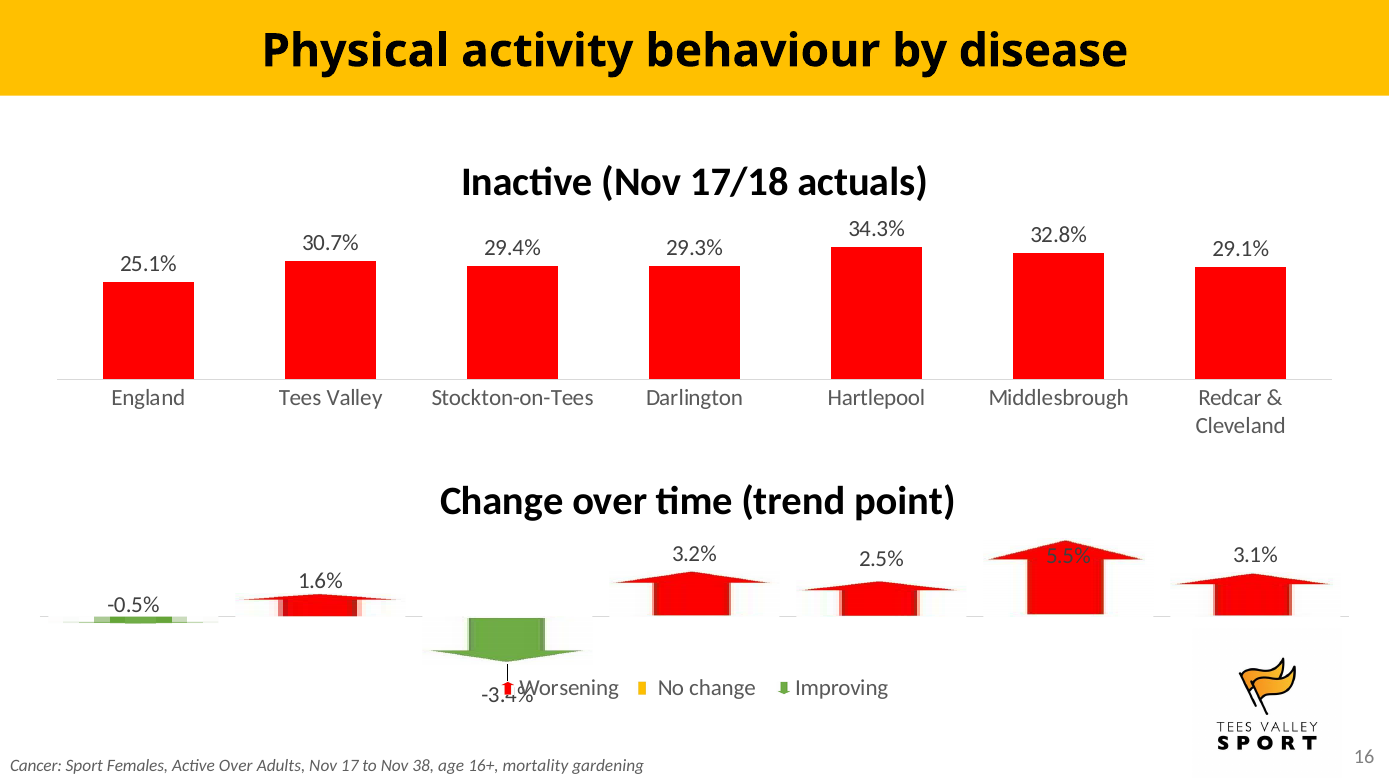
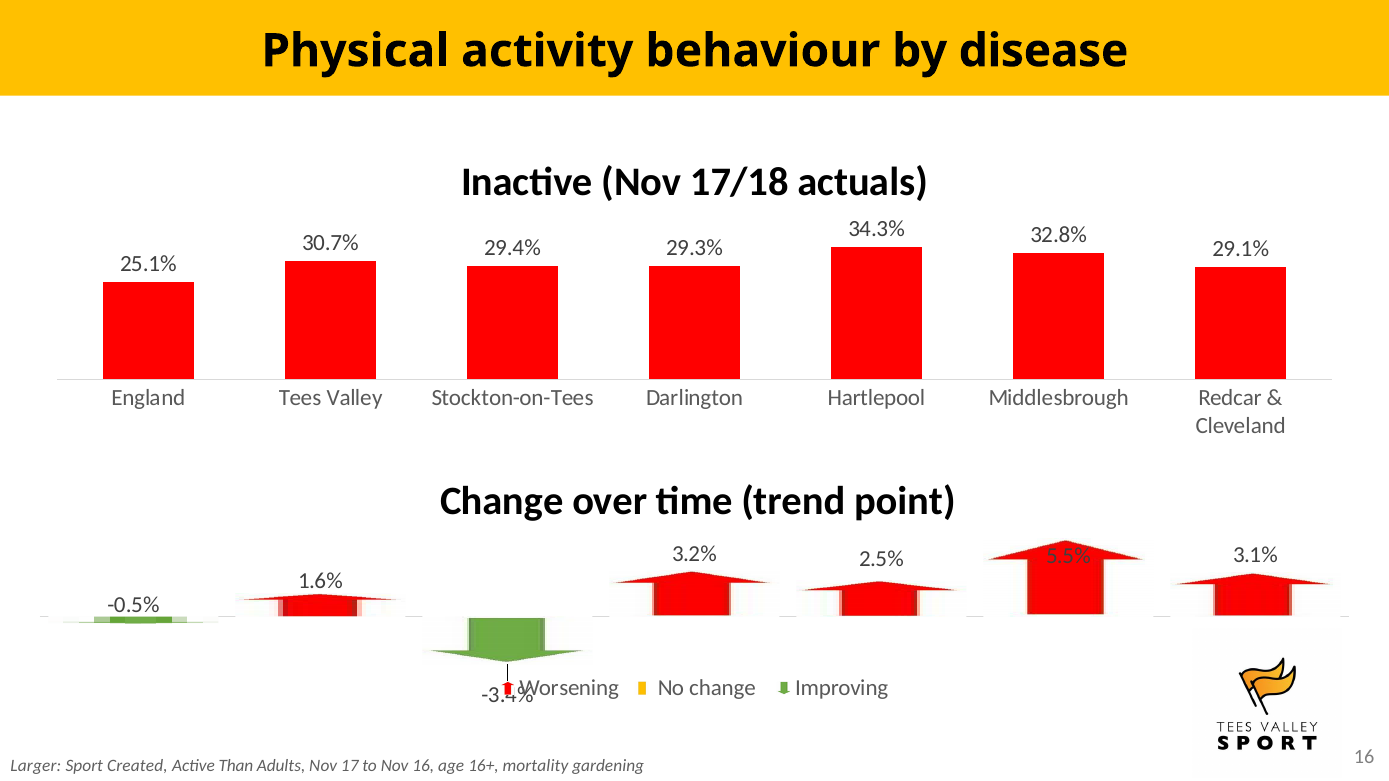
Cancer: Cancer -> Larger
Females: Females -> Created
Active Over: Over -> Than
Nov 38: 38 -> 16
